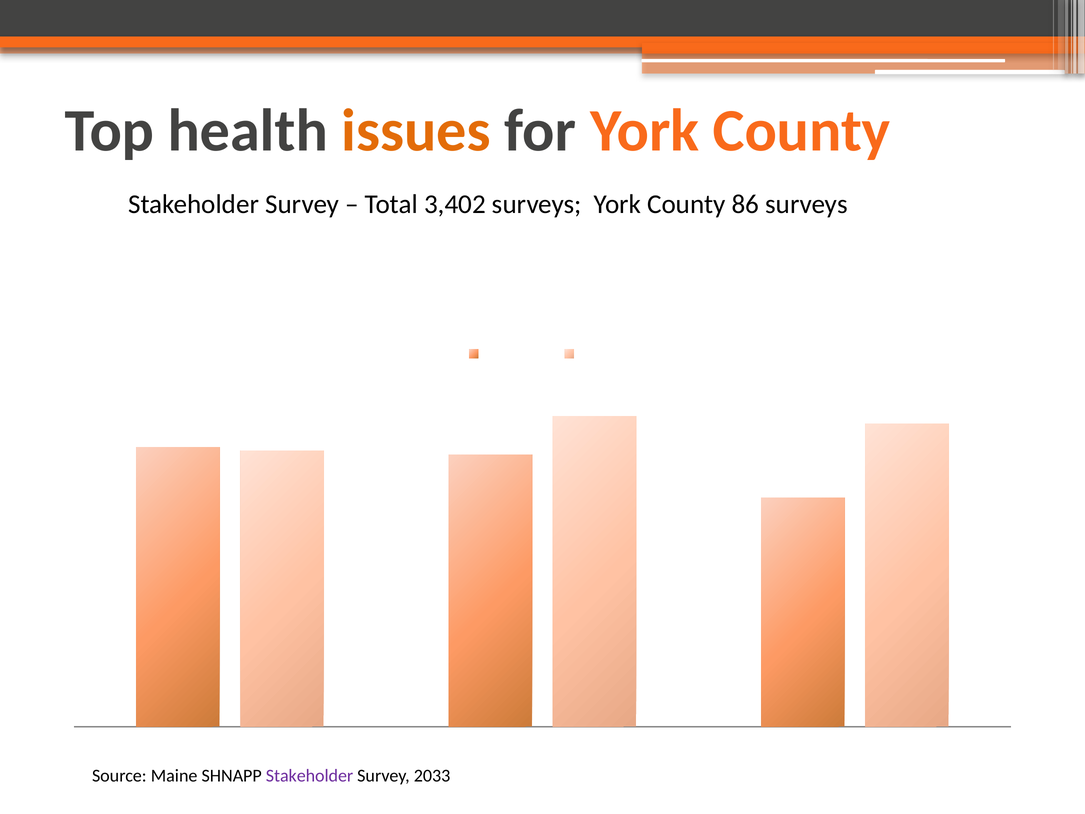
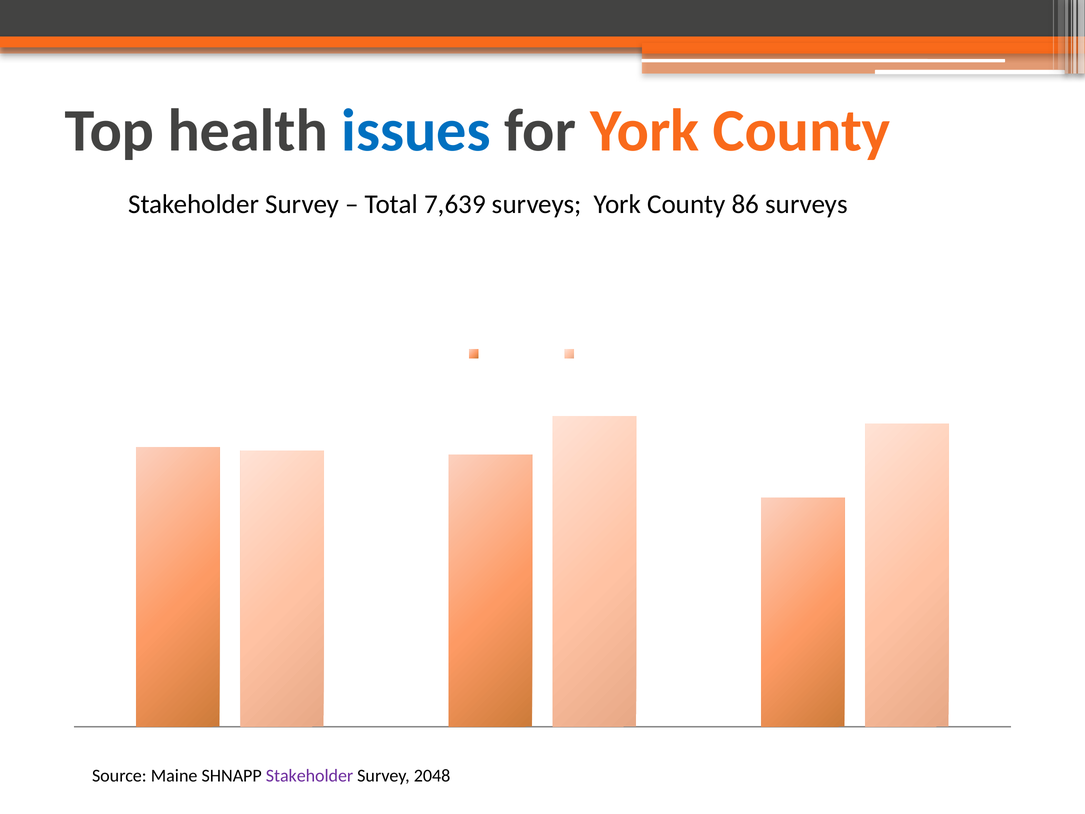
issues colour: orange -> blue
3,402: 3,402 -> 7,639
2033: 2033 -> 2048
